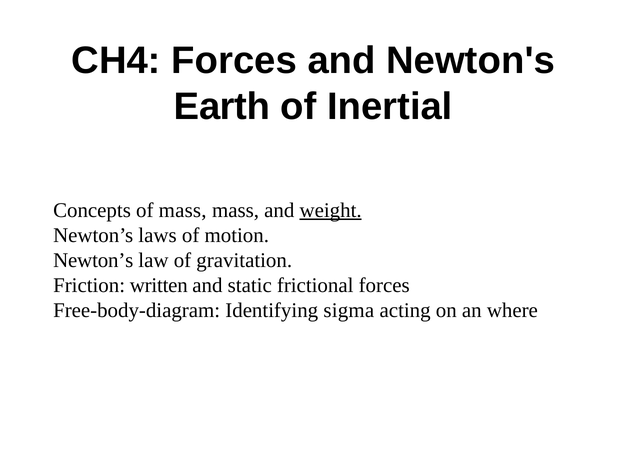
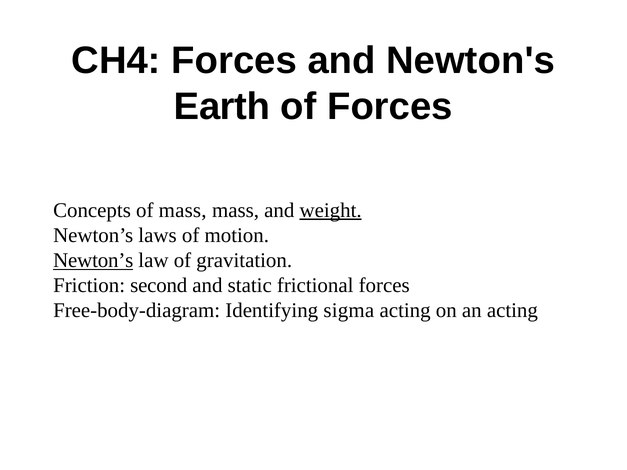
of Inertial: Inertial -> Forces
Newton’s at (93, 261) underline: none -> present
written: written -> second
an where: where -> acting
